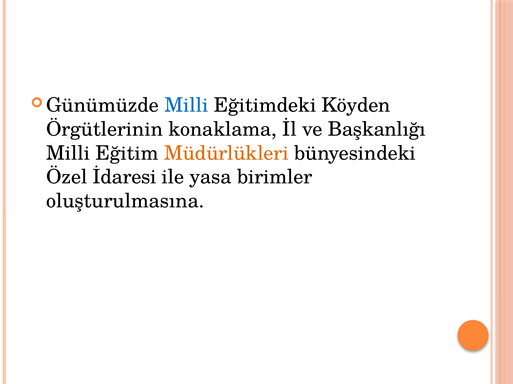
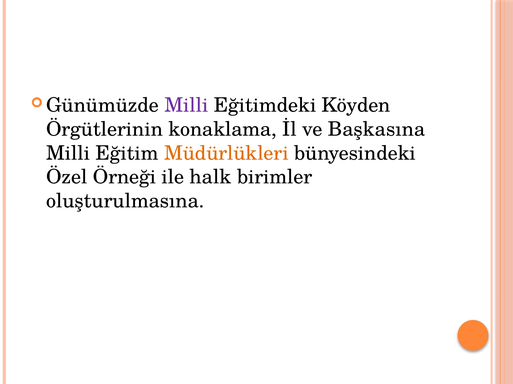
Milli at (186, 106) colour: blue -> purple
Başkanlığı: Başkanlığı -> Başkasına
İdaresi: İdaresi -> Örneği
yasa: yasa -> halk
